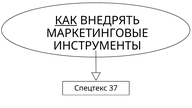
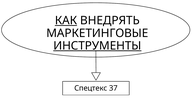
ИНСТРУМЕНТЫ underline: none -> present
